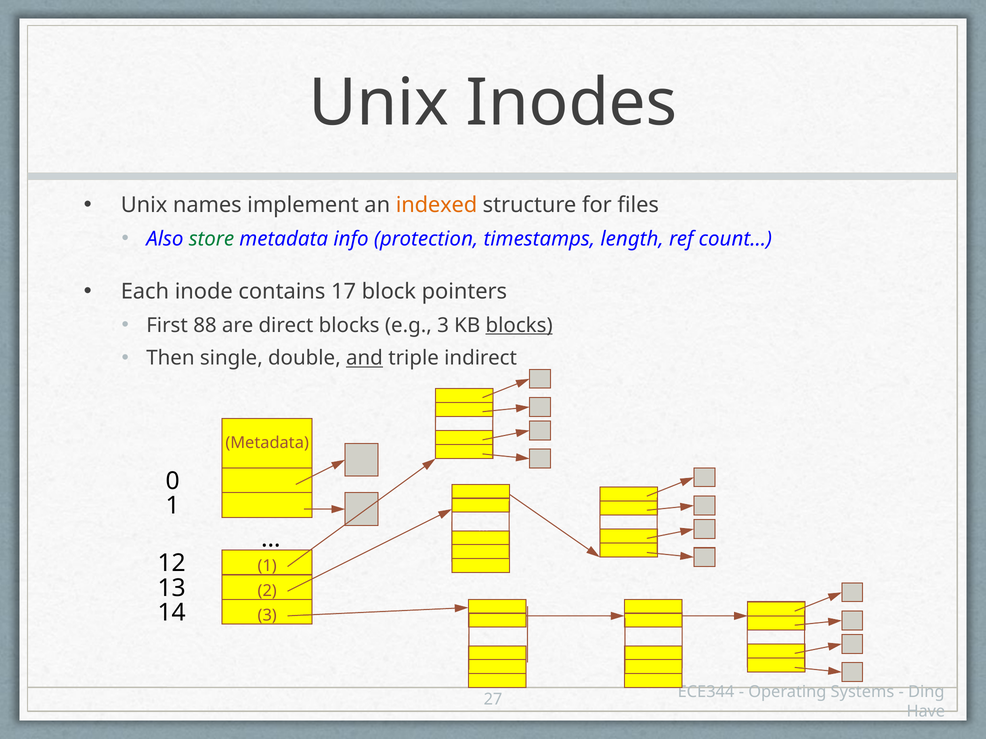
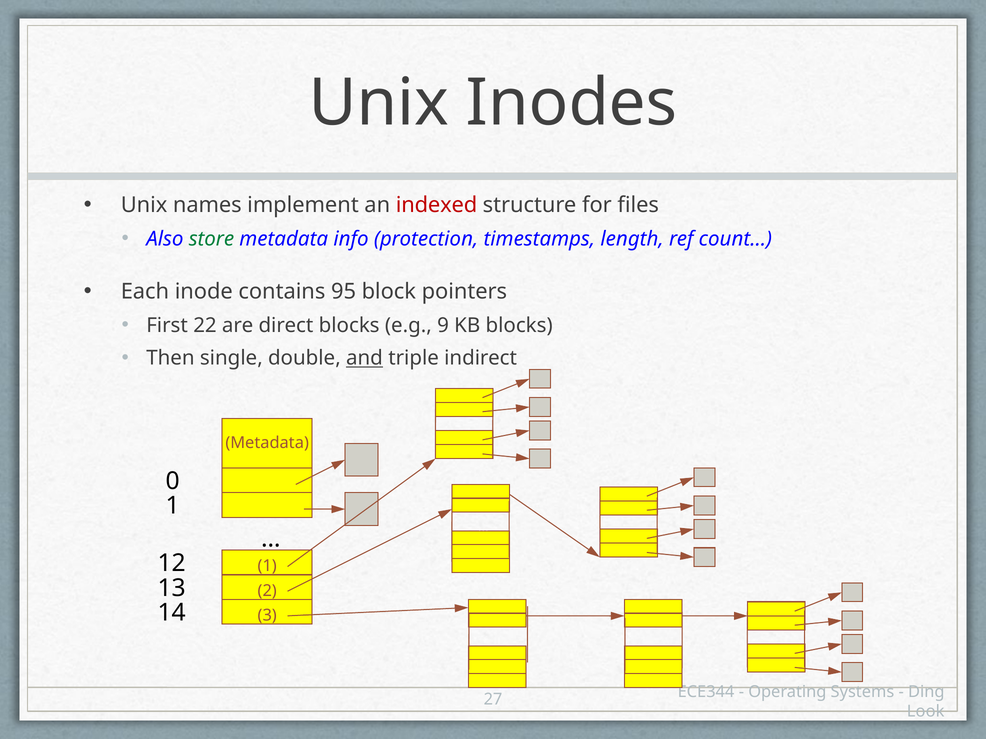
indexed colour: orange -> red
17: 17 -> 95
88: 88 -> 22
e.g 3: 3 -> 9
blocks at (519, 325) underline: present -> none
Have: Have -> Look
